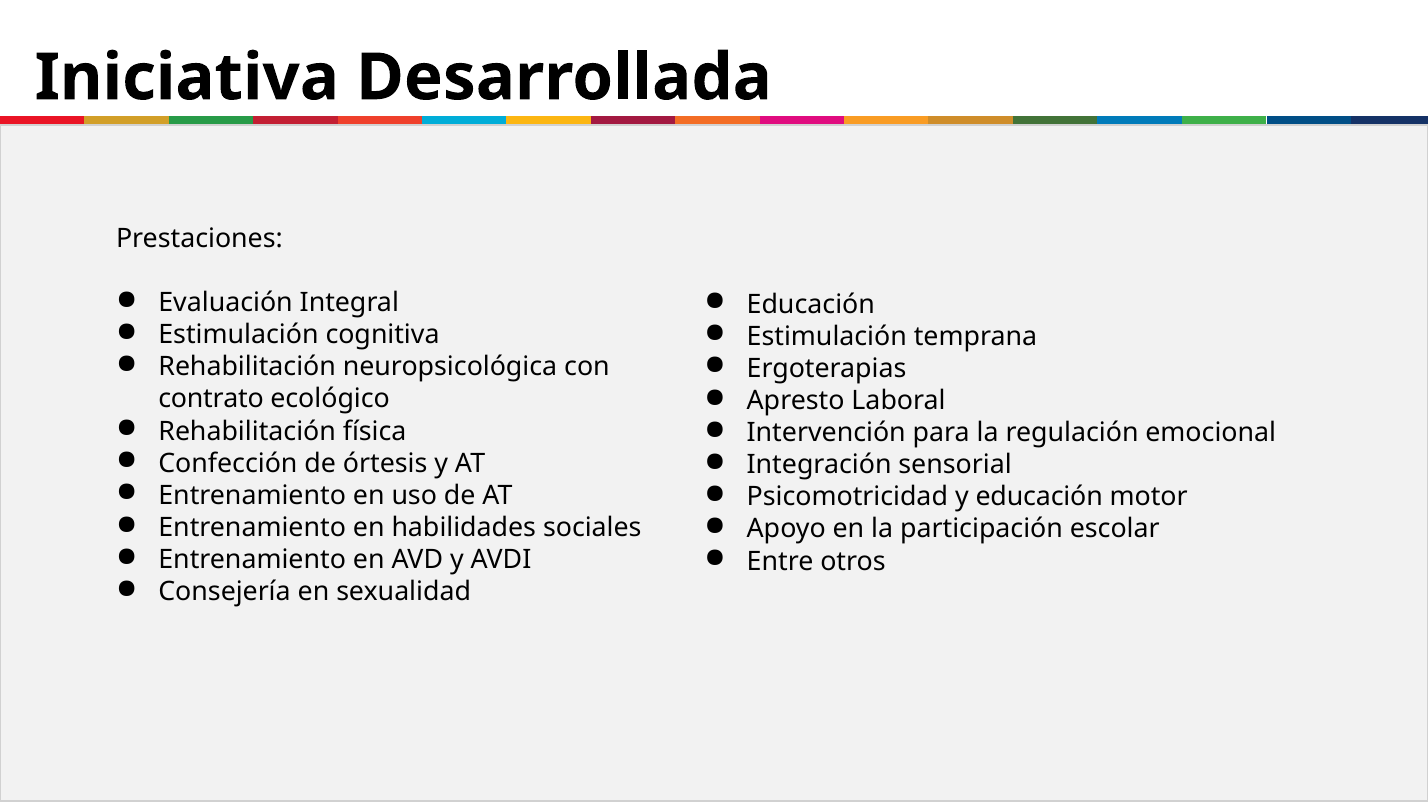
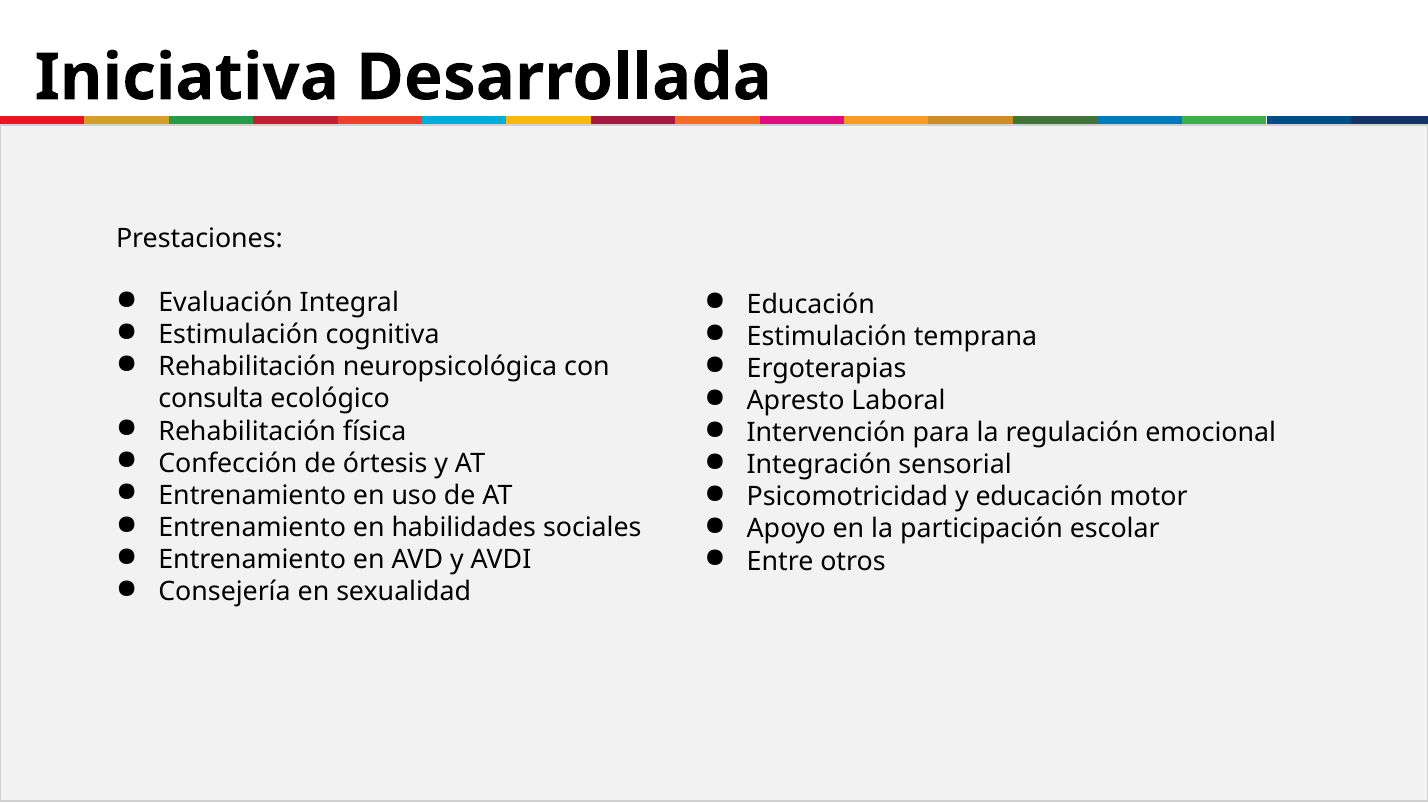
contrato: contrato -> consulta
